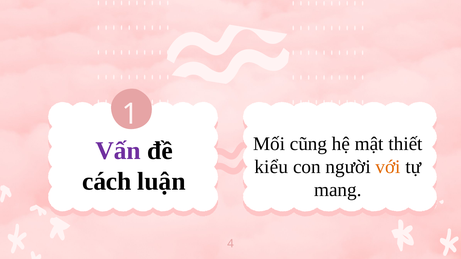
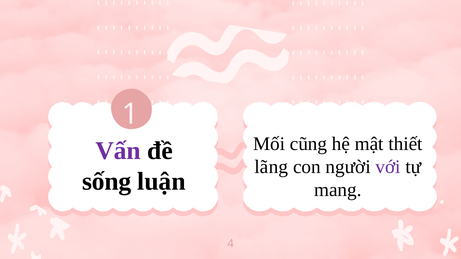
kiểu: kiểu -> lãng
với colour: orange -> purple
cách: cách -> sống
